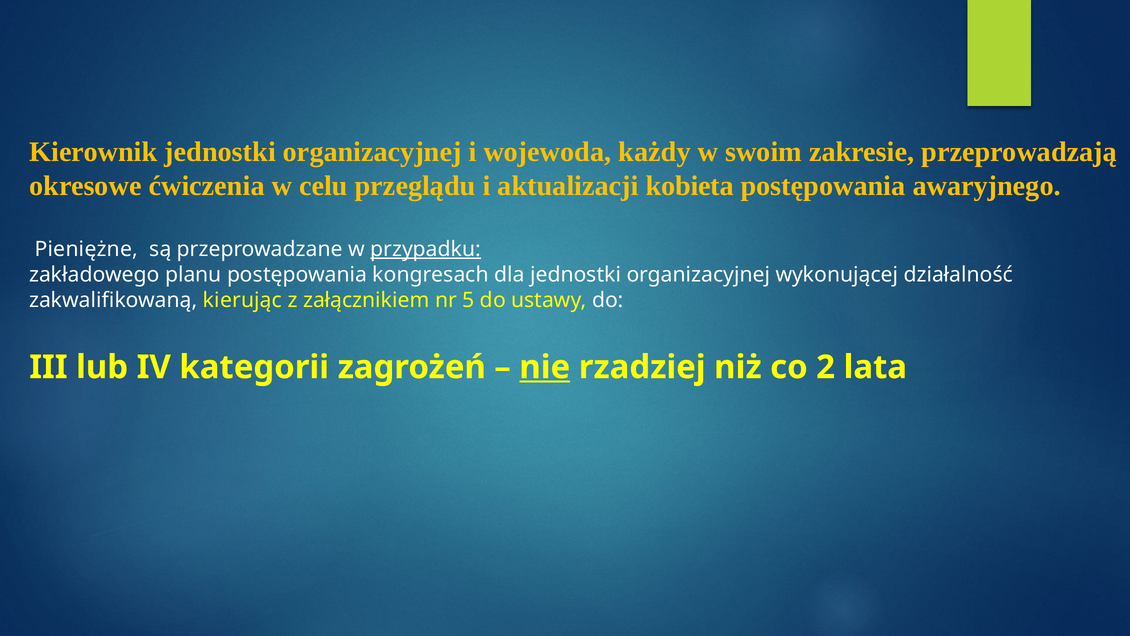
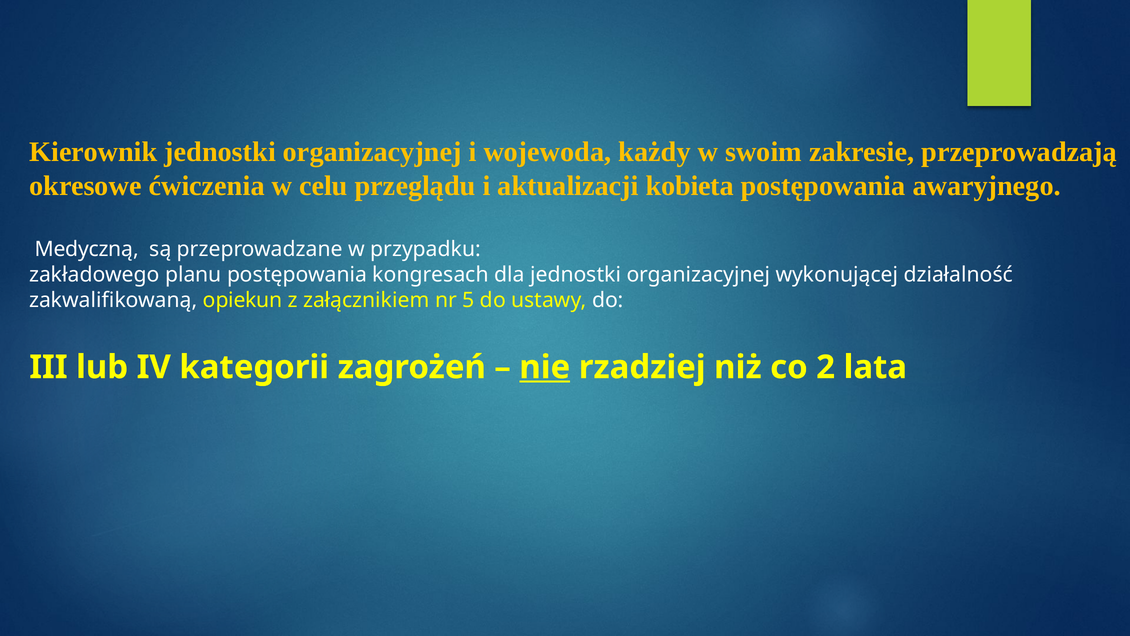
Pieniężne: Pieniężne -> Medyczną
przypadku underline: present -> none
kierując: kierując -> opiekun
